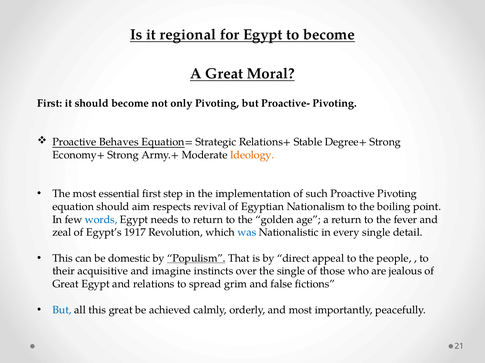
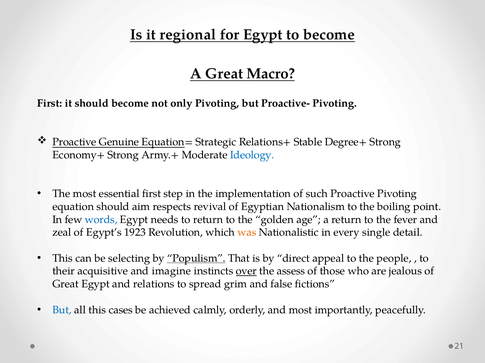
Moral: Moral -> Macro
Behaves: Behaves -> Genuine
Ideology colour: orange -> blue
1917: 1917 -> 1923
was colour: blue -> orange
domestic: domestic -> selecting
over underline: none -> present
the single: single -> assess
this great: great -> cases
